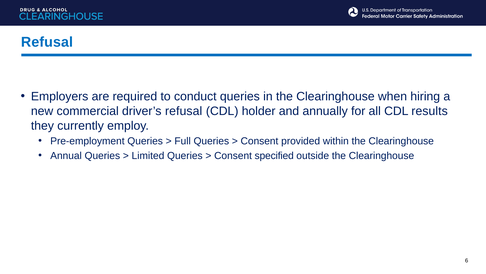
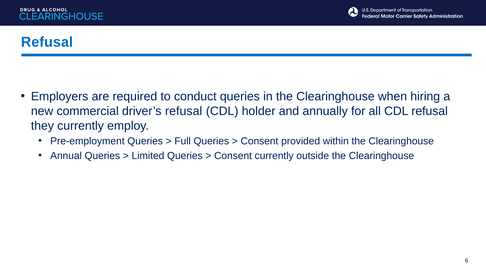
CDL results: results -> refusal
Consent specified: specified -> currently
